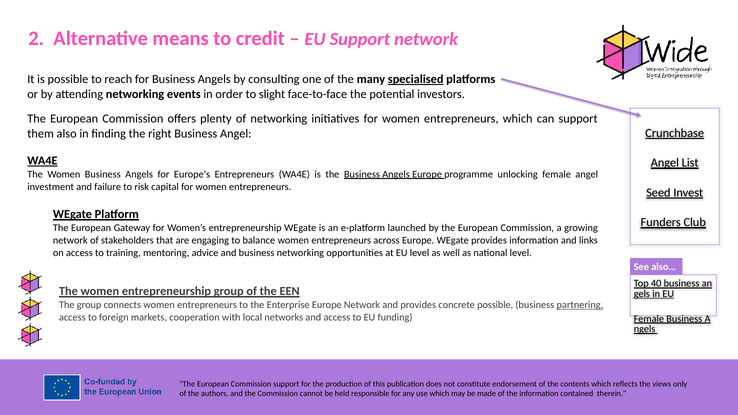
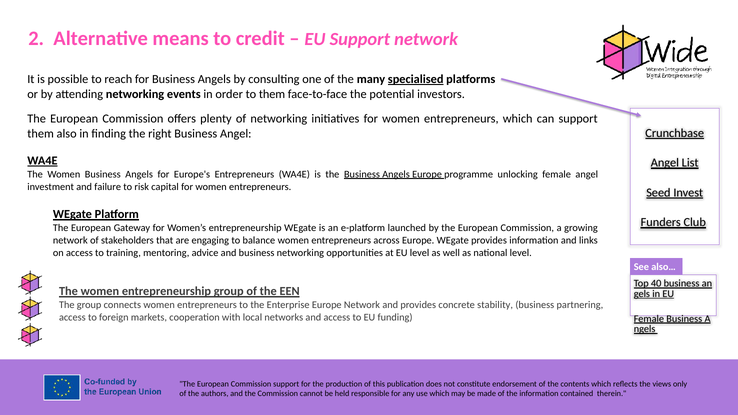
to slight: slight -> them
concrete possible: possible -> stability
partnering underline: present -> none
